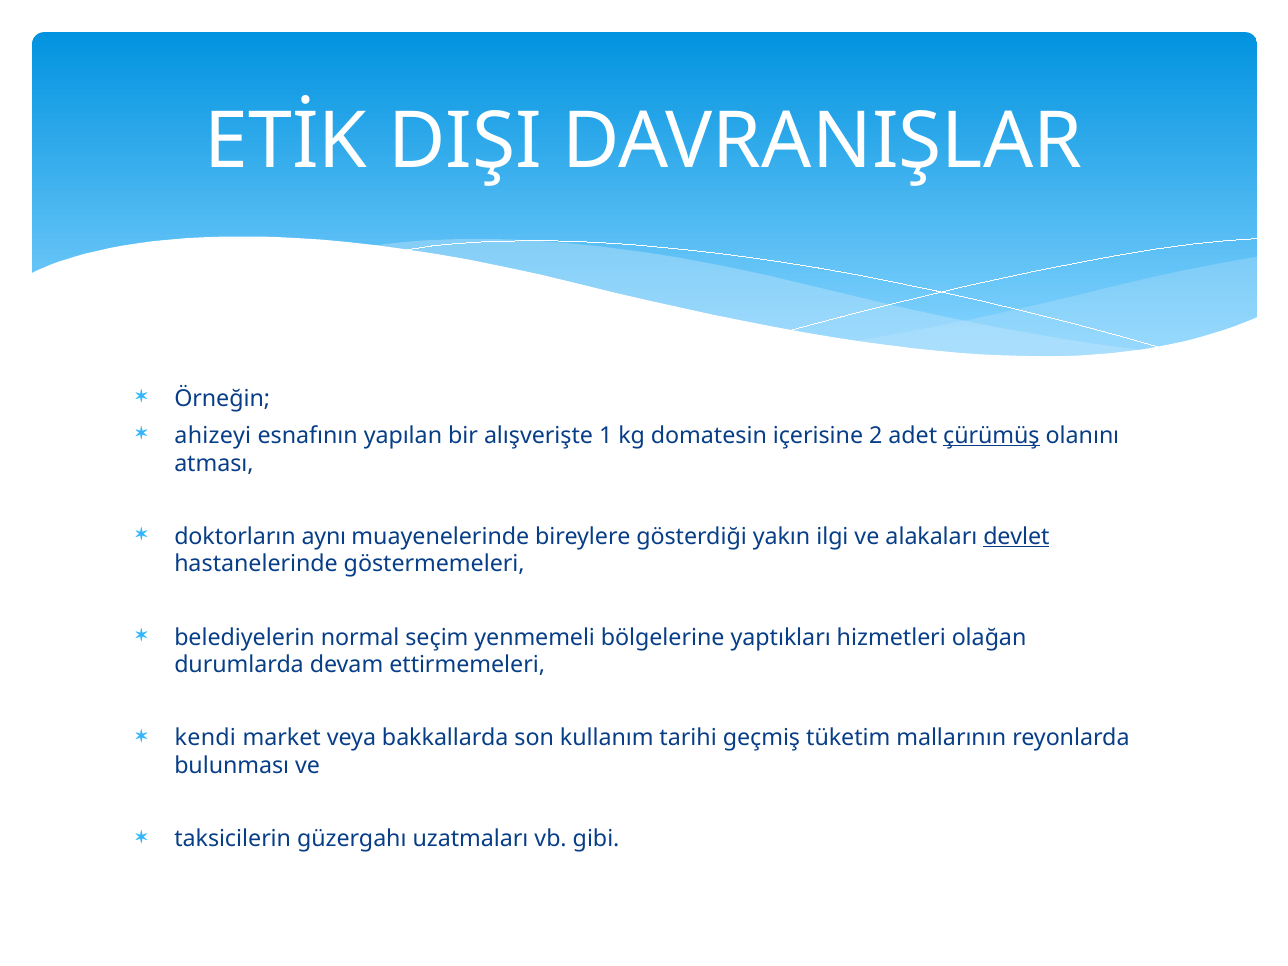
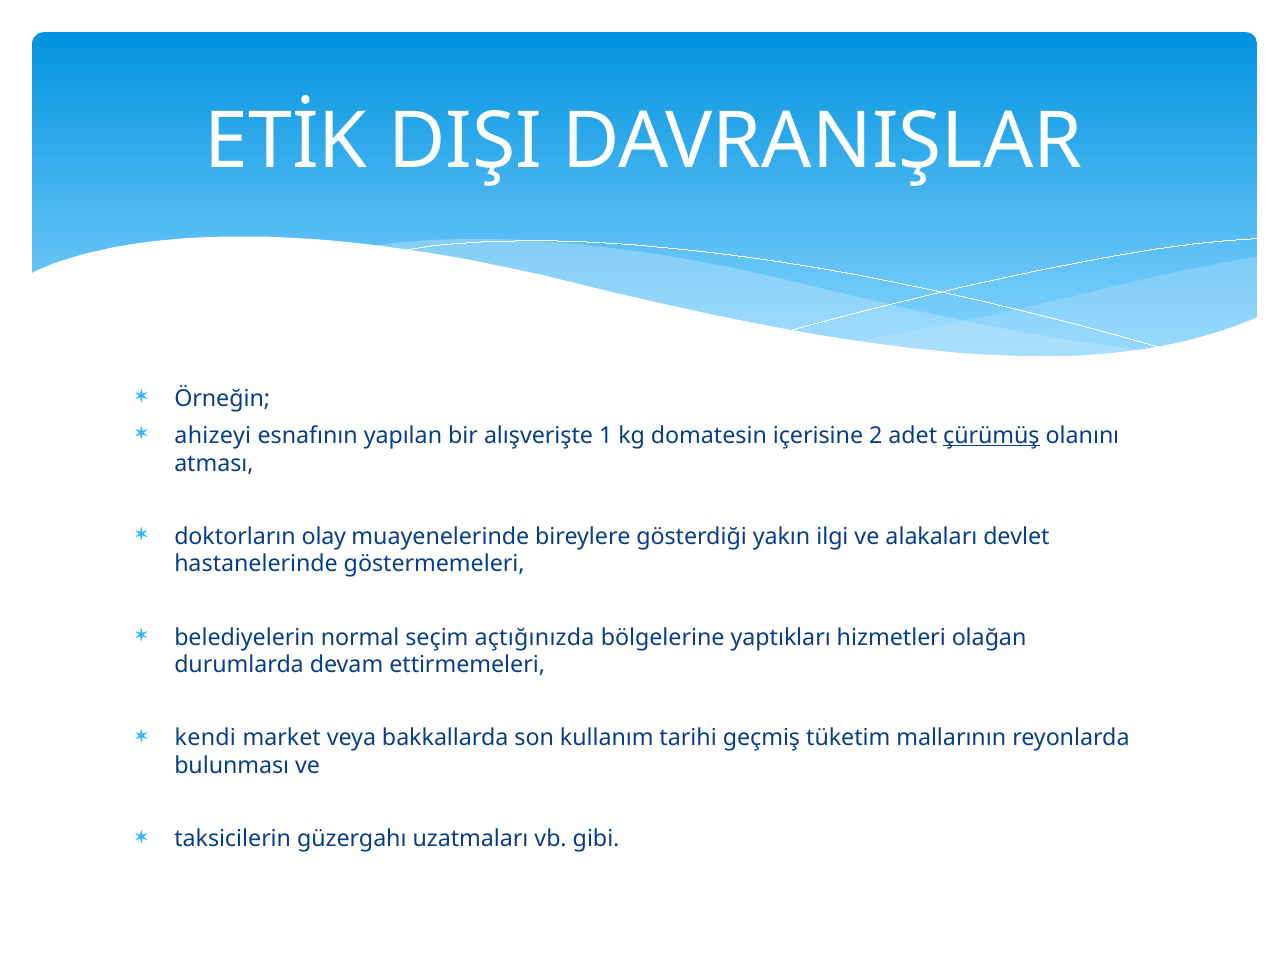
aynı: aynı -> olay
devlet underline: present -> none
yenmemeli: yenmemeli -> açtığınızda
